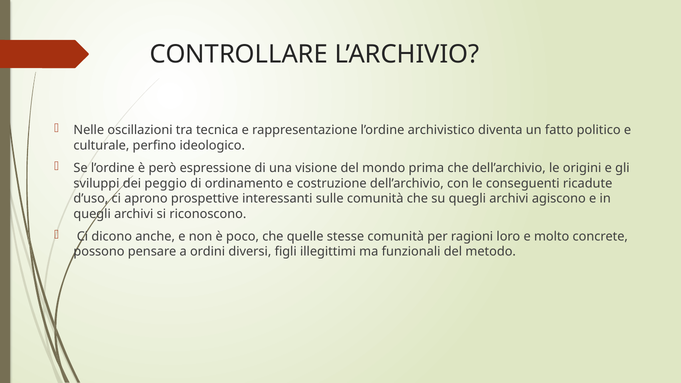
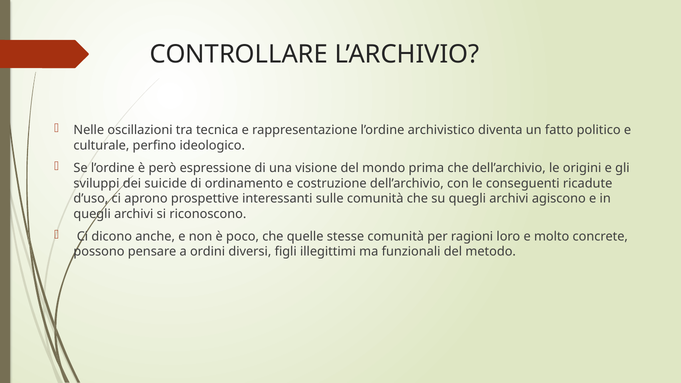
peggio: peggio -> suicide
